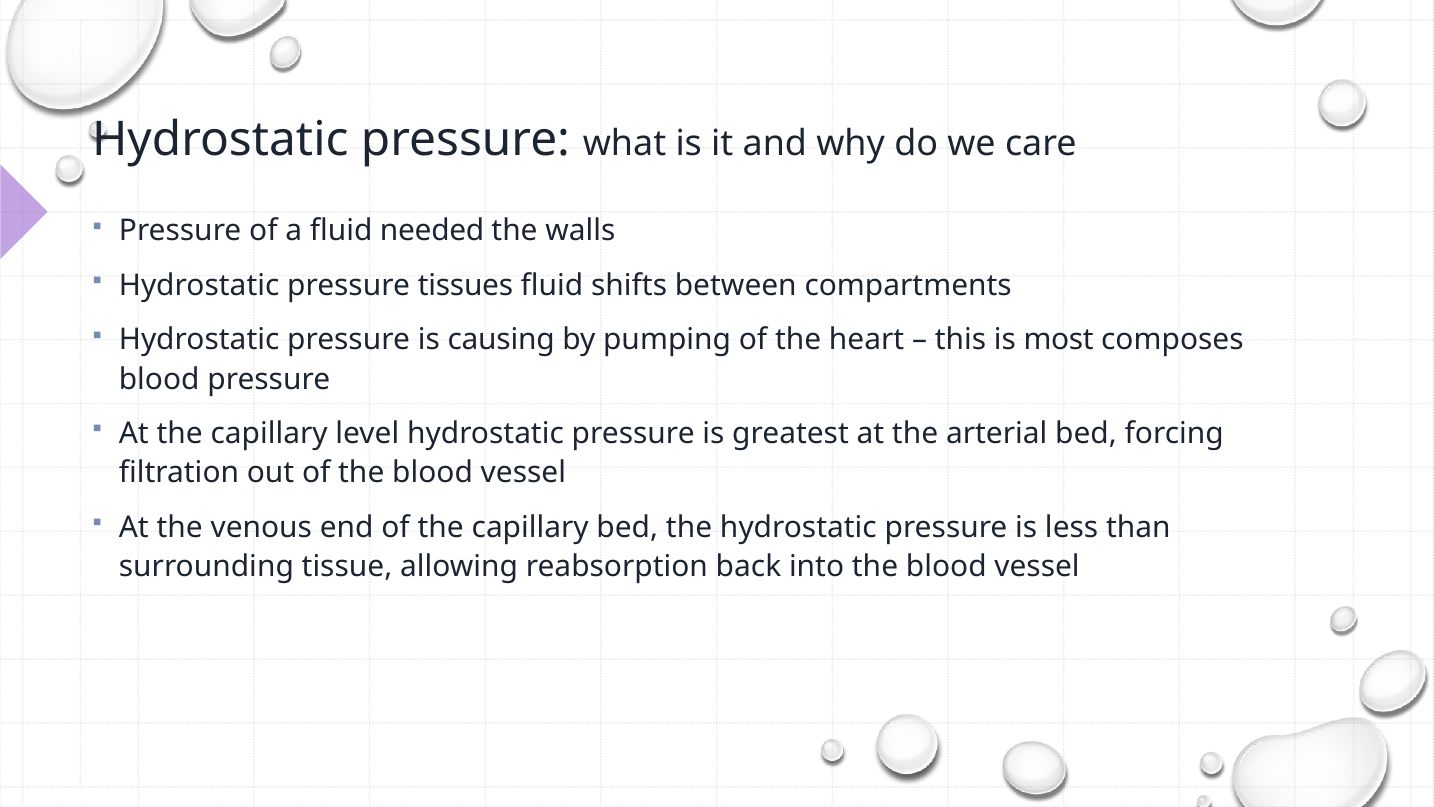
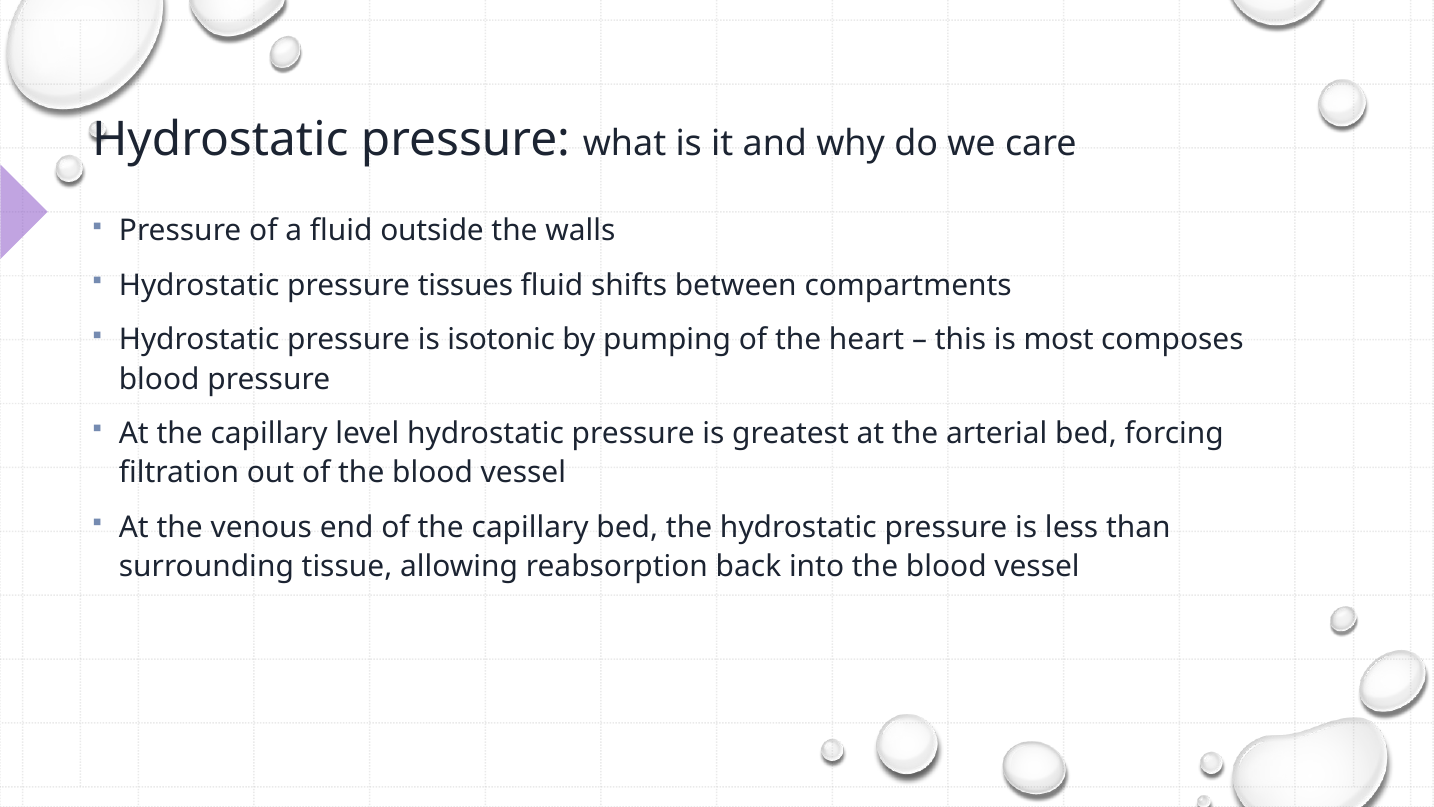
needed: needed -> outside
causing: causing -> isotonic
